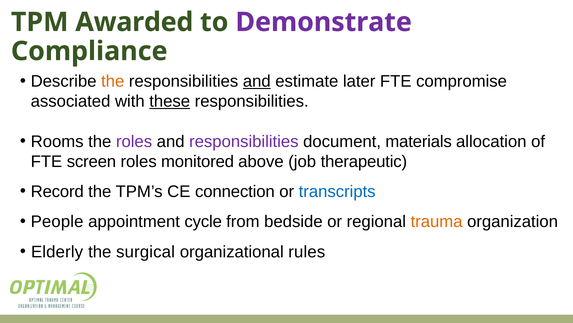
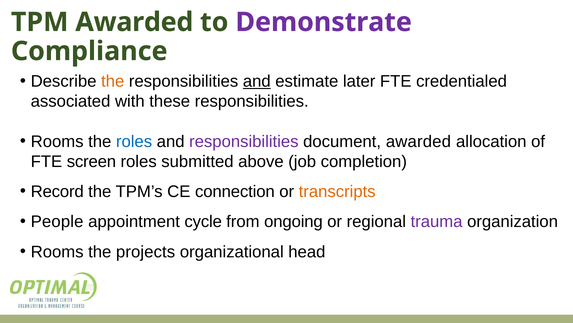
compromise: compromise -> credentialed
these underline: present -> none
roles at (134, 141) colour: purple -> blue
document materials: materials -> awarded
monitored: monitored -> submitted
therapeutic: therapeutic -> completion
transcripts colour: blue -> orange
bedside: bedside -> ongoing
trauma colour: orange -> purple
Elderly at (57, 251): Elderly -> Rooms
surgical: surgical -> projects
rules: rules -> head
